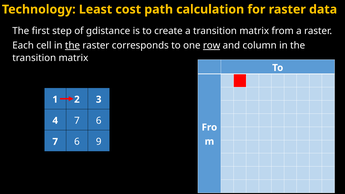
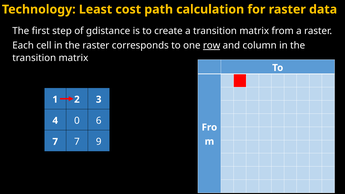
the at (72, 45) underline: present -> none
4 7: 7 -> 0
6 at (77, 142): 6 -> 7
